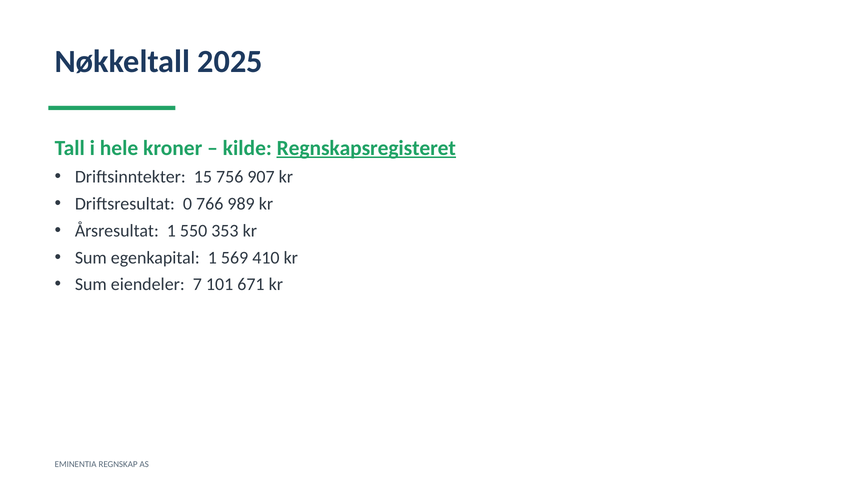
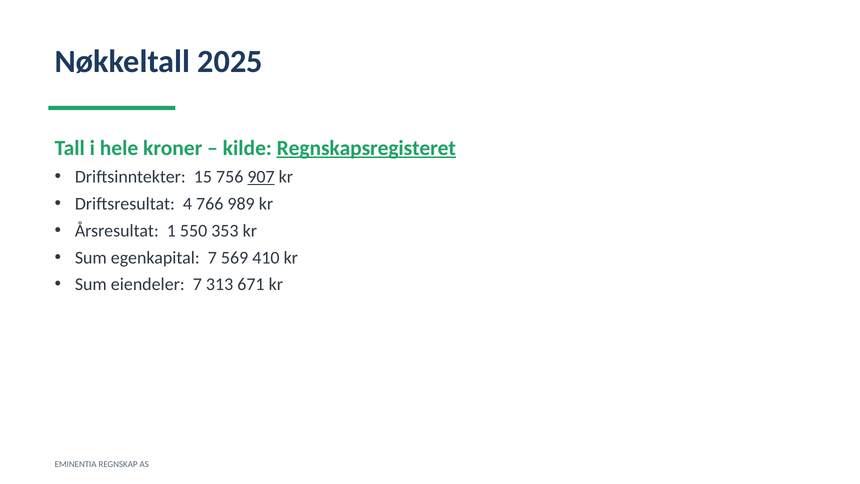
907 underline: none -> present
0: 0 -> 4
egenkapital 1: 1 -> 7
101: 101 -> 313
